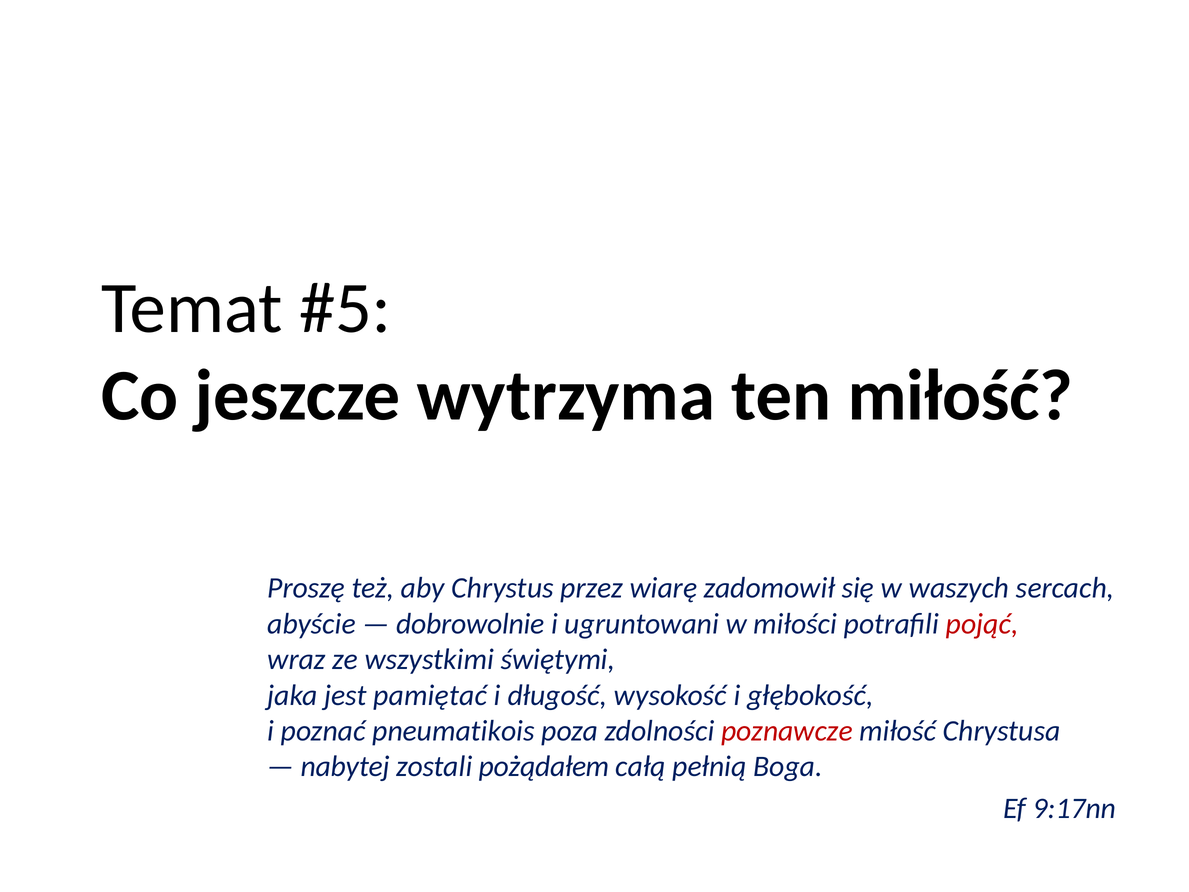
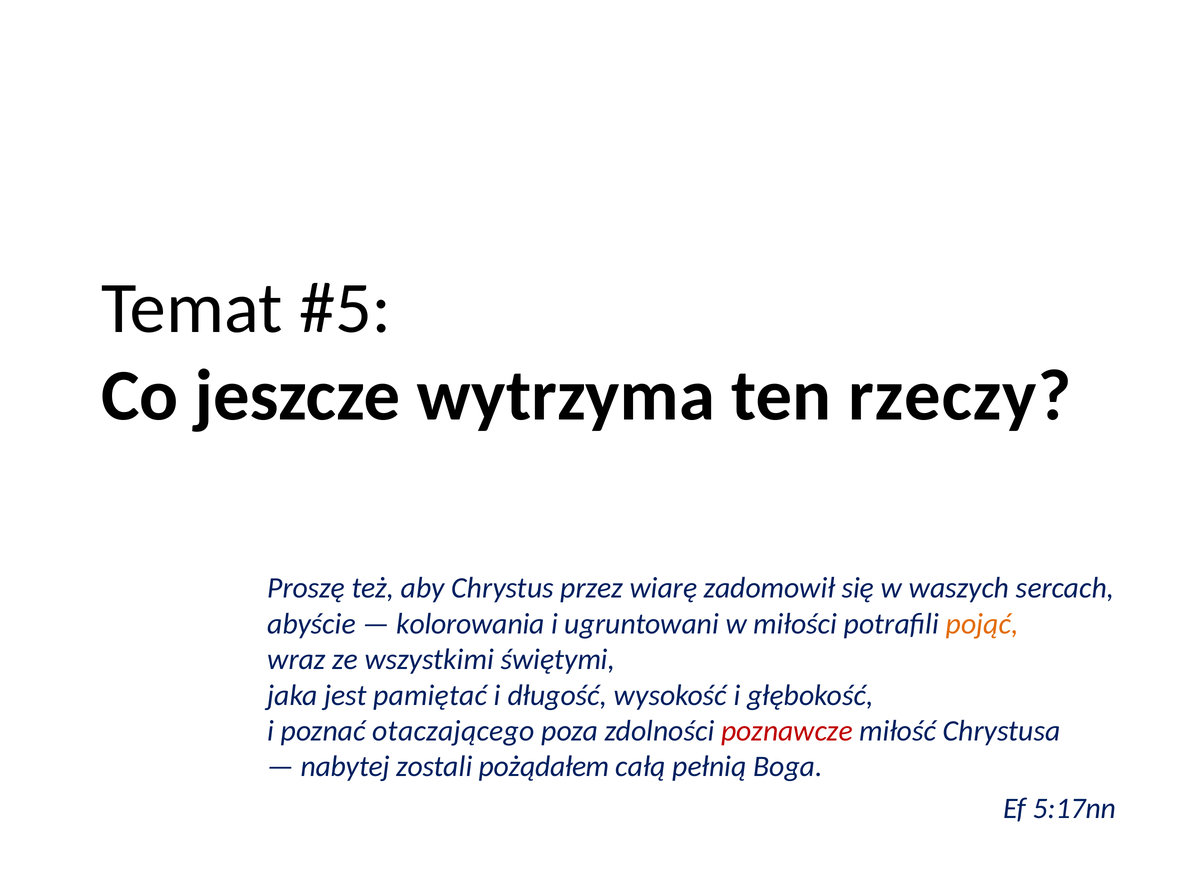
ten miłość: miłość -> rzeczy
dobrowolnie: dobrowolnie -> kolorowania
pojąć colour: red -> orange
pneumatikois: pneumatikois -> otaczającego
9:17nn: 9:17nn -> 5:17nn
